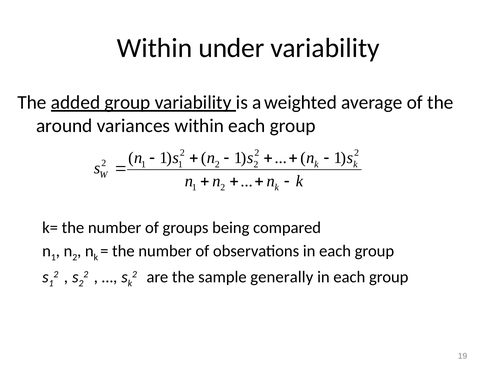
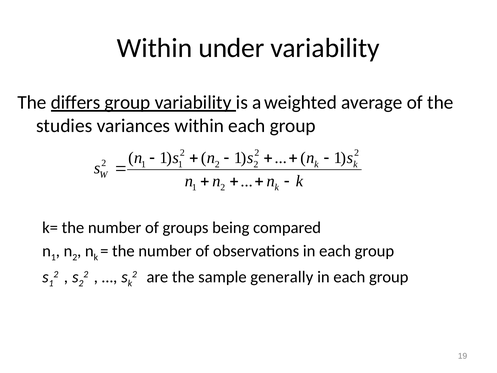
added: added -> differs
around: around -> studies
